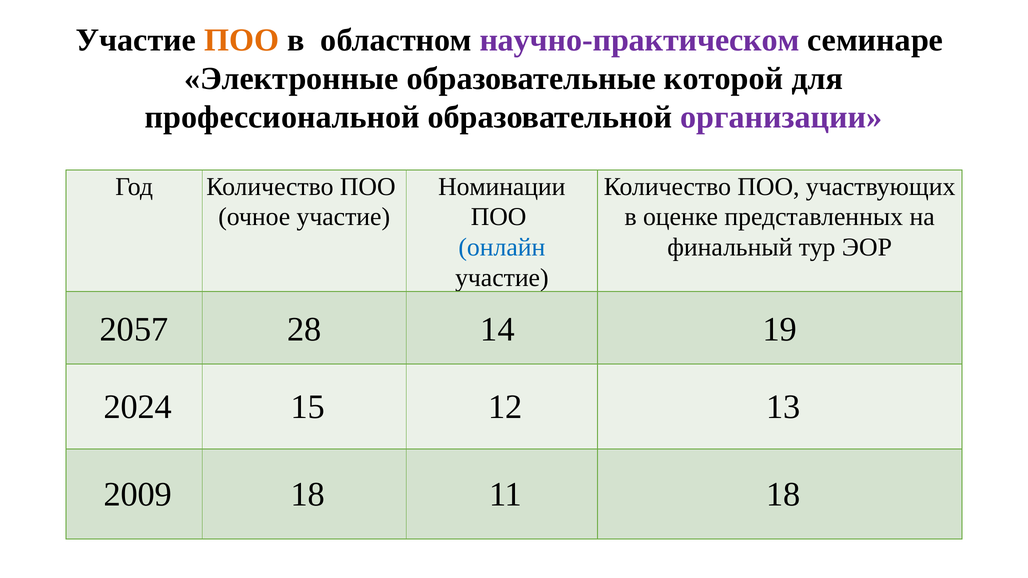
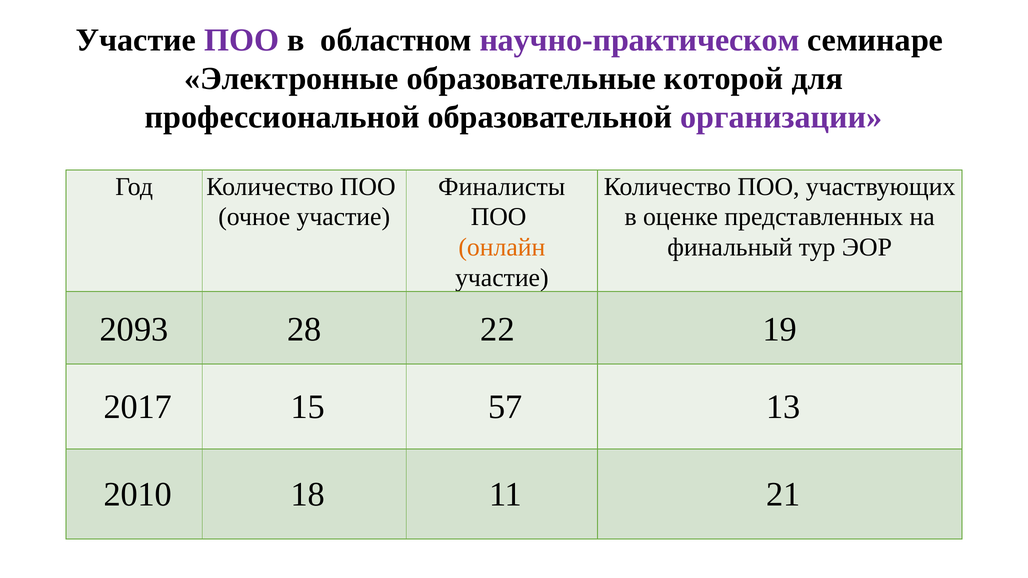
ПОО at (242, 40) colour: orange -> purple
Номинации: Номинации -> Финалисты
онлайн colour: blue -> orange
2057: 2057 -> 2093
14: 14 -> 22
2024: 2024 -> 2017
12: 12 -> 57
2009: 2009 -> 2010
11 18: 18 -> 21
